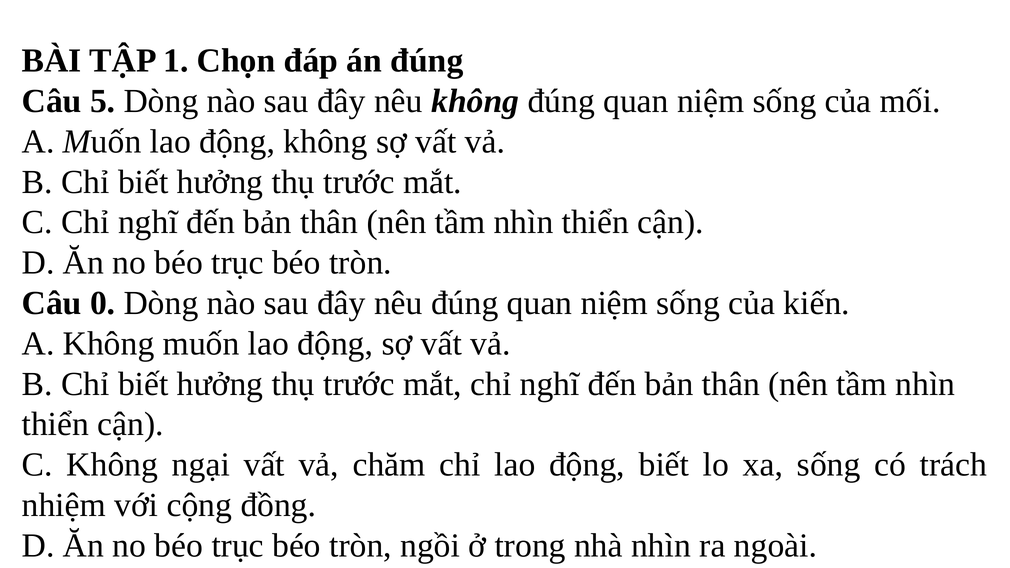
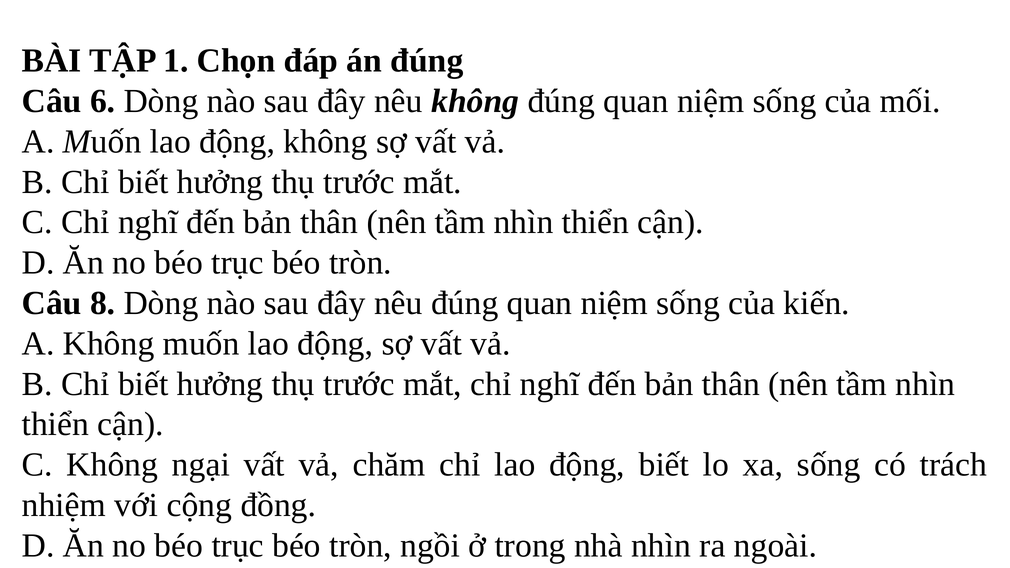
5: 5 -> 6
0: 0 -> 8
